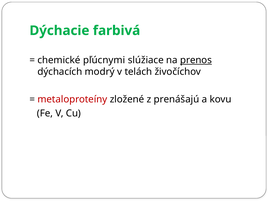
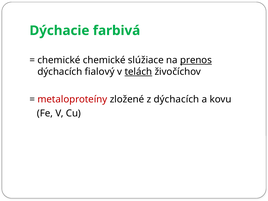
chemické pľúcnymi: pľúcnymi -> chemické
modrý: modrý -> fialový
telách underline: none -> present
z prenášajú: prenášajú -> dýchacích
